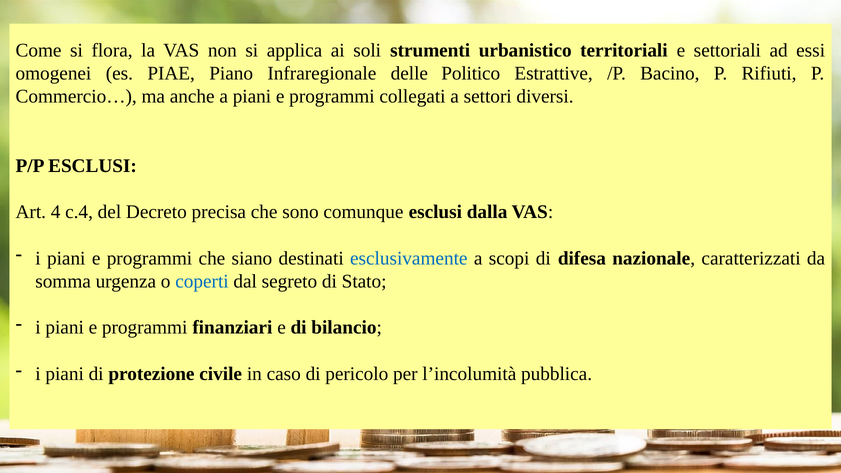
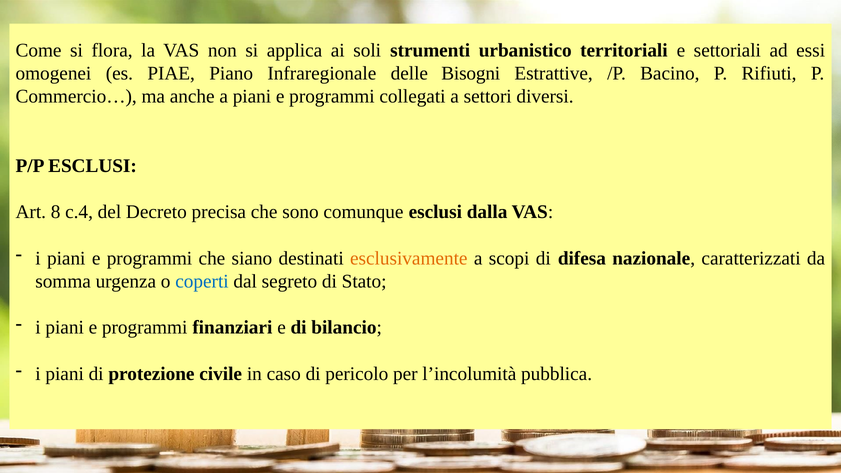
Politico: Politico -> Bisogni
4: 4 -> 8
esclusivamente colour: blue -> orange
